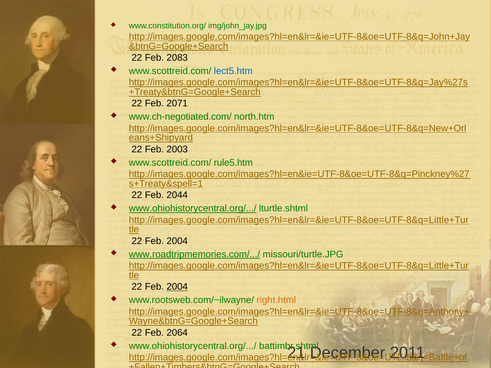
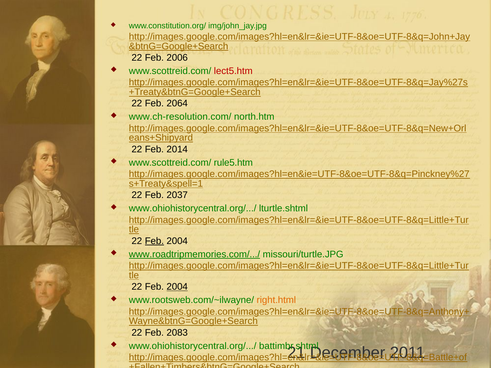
2083: 2083 -> 2006
lect5.htm colour: blue -> red
2071: 2071 -> 2064
www.ch-negotiated.com/: www.ch-negotiated.com/ -> www.ch-resolution.com/
2003: 2003 -> 2014
2044: 2044 -> 2037
www.ohiohistorycentral.org/.../ at (193, 209) underline: present -> none
Feb at (154, 241) underline: none -> present
2064: 2064 -> 2083
